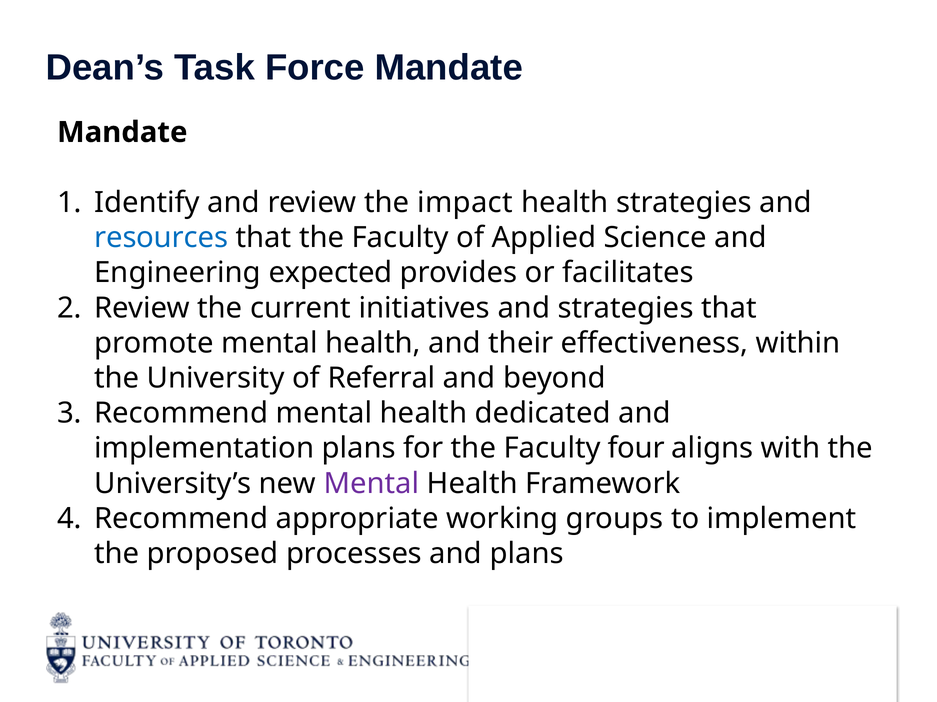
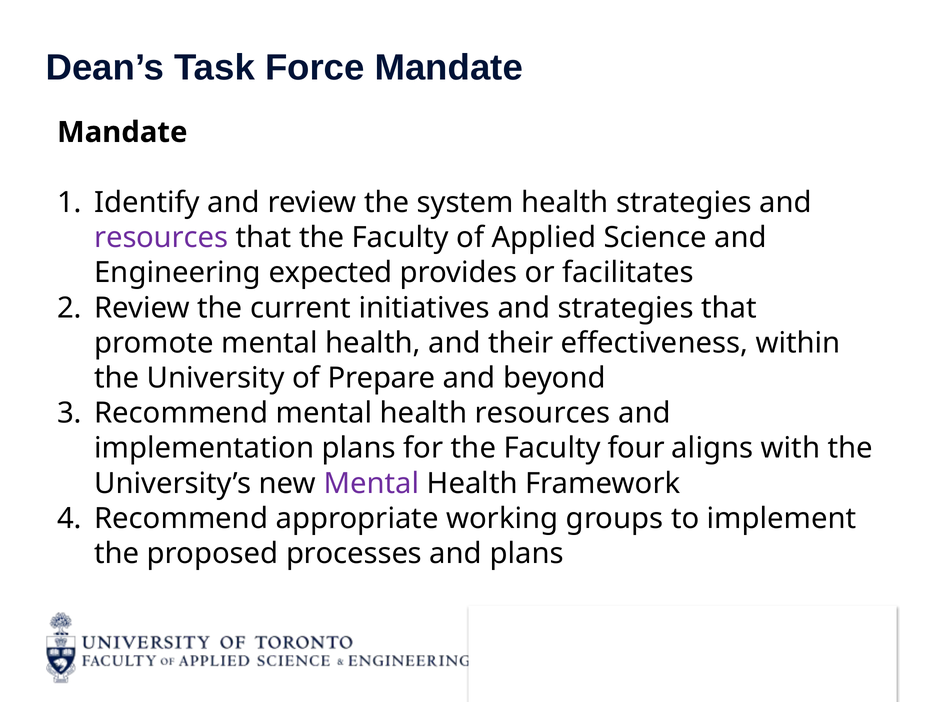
impact: impact -> system
resources at (161, 238) colour: blue -> purple
Referral: Referral -> Prepare
health dedicated: dedicated -> resources
